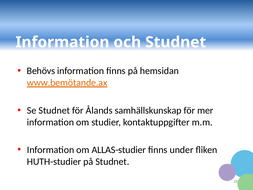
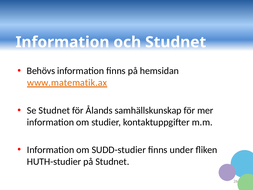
www.bemötande.ax: www.bemötande.ax -> www.matematik.ax
ALLAS-studier: ALLAS-studier -> SUDD-studier
